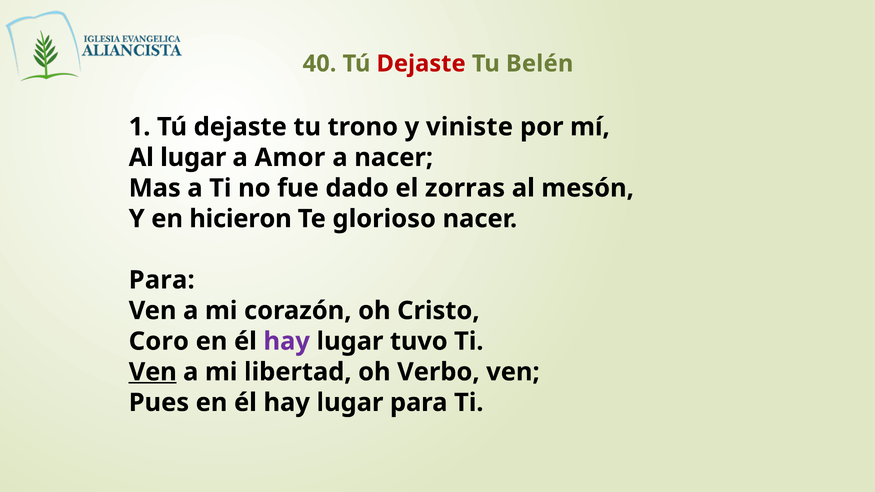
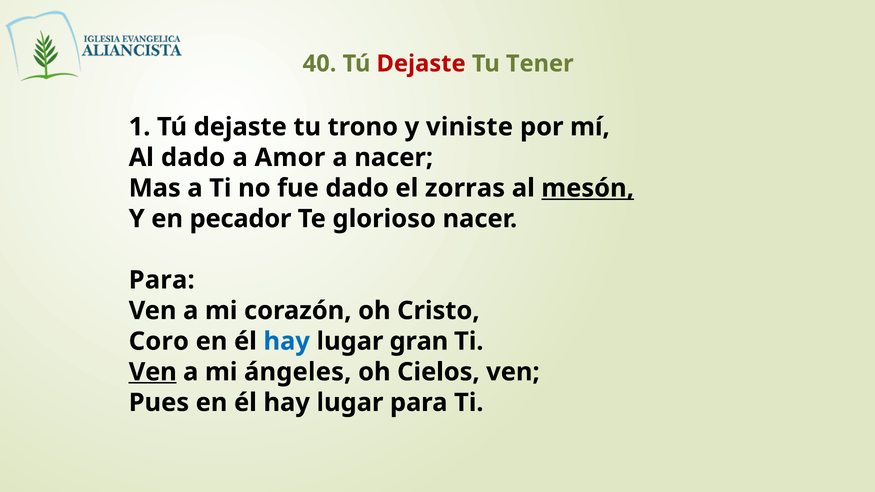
Belén: Belén -> Tener
Al lugar: lugar -> dado
mesón underline: none -> present
hicieron: hicieron -> pecador
hay at (287, 341) colour: purple -> blue
tuvo: tuvo -> gran
libertad: libertad -> ángeles
Verbo: Verbo -> Cielos
